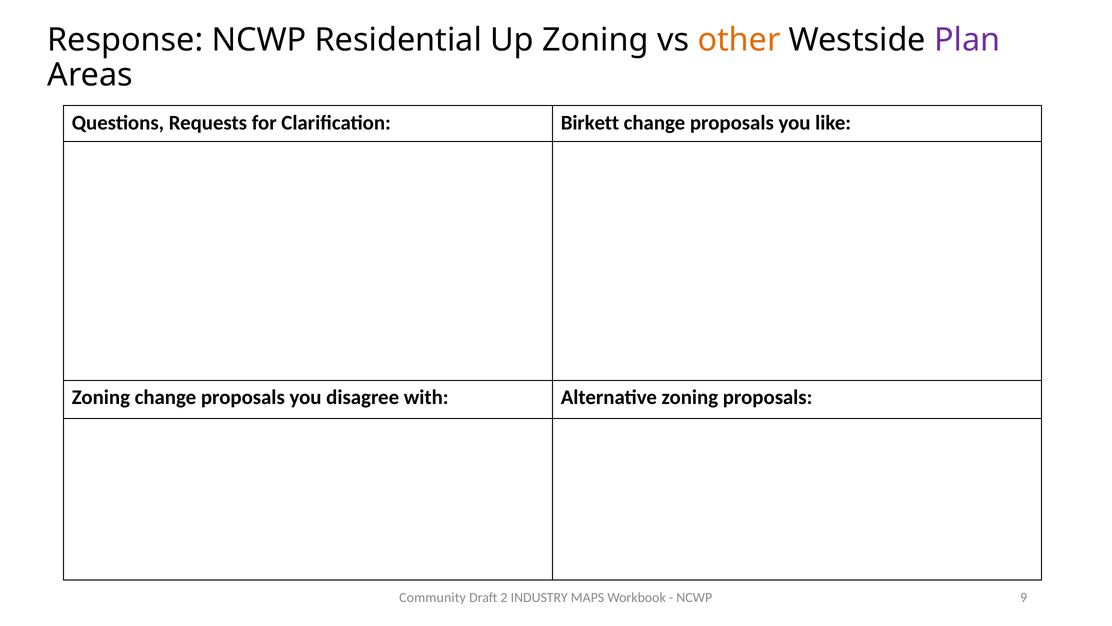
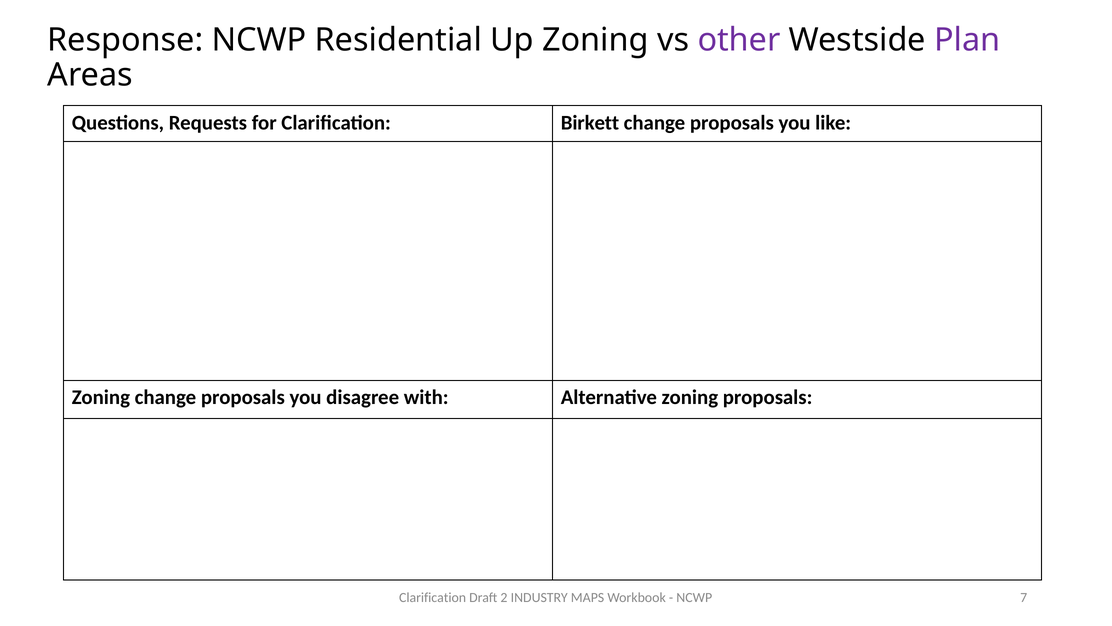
other colour: orange -> purple
Community at (432, 597): Community -> Clarification
9: 9 -> 7
